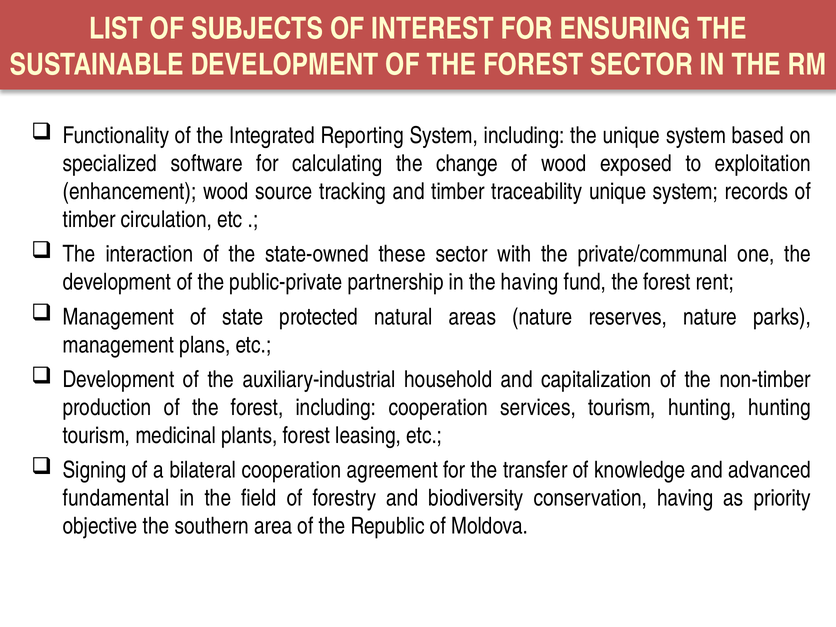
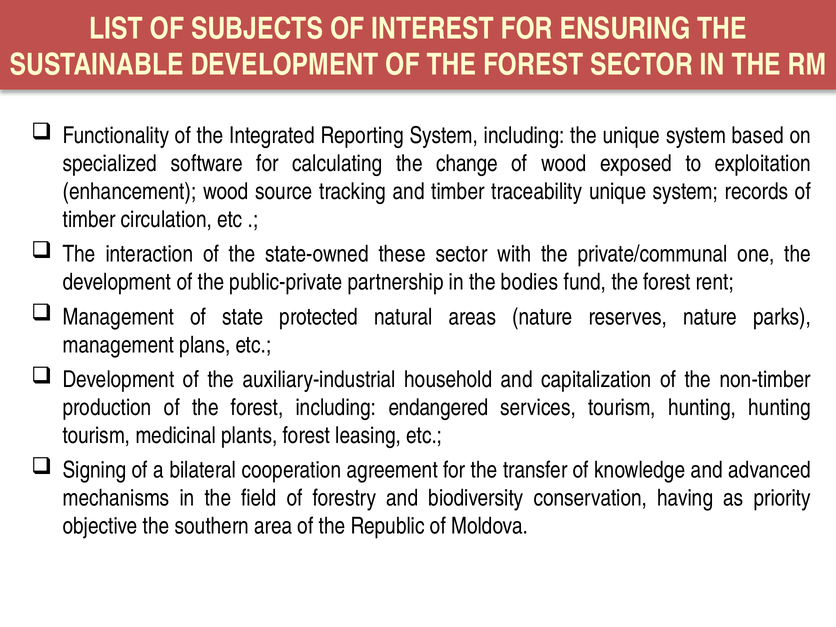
the having: having -> bodies
including cooperation: cooperation -> endangered
fundamental: fundamental -> mechanisms
